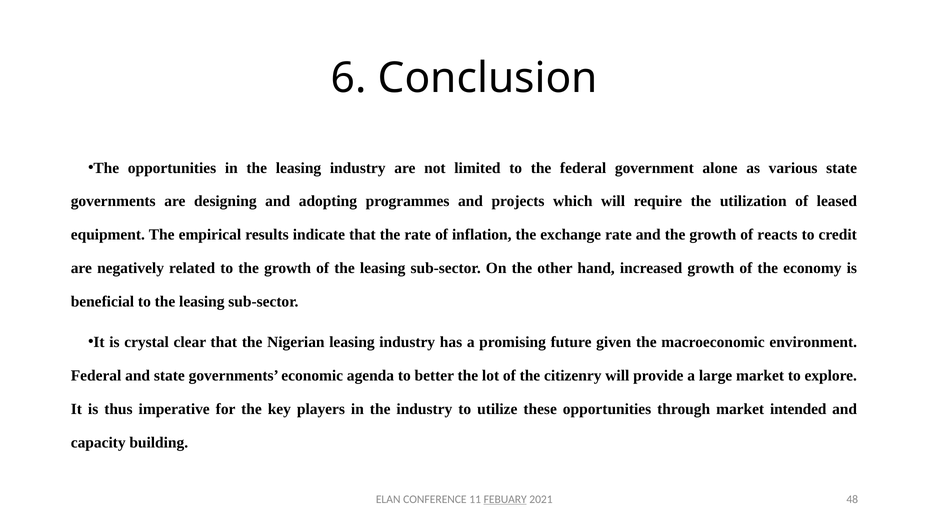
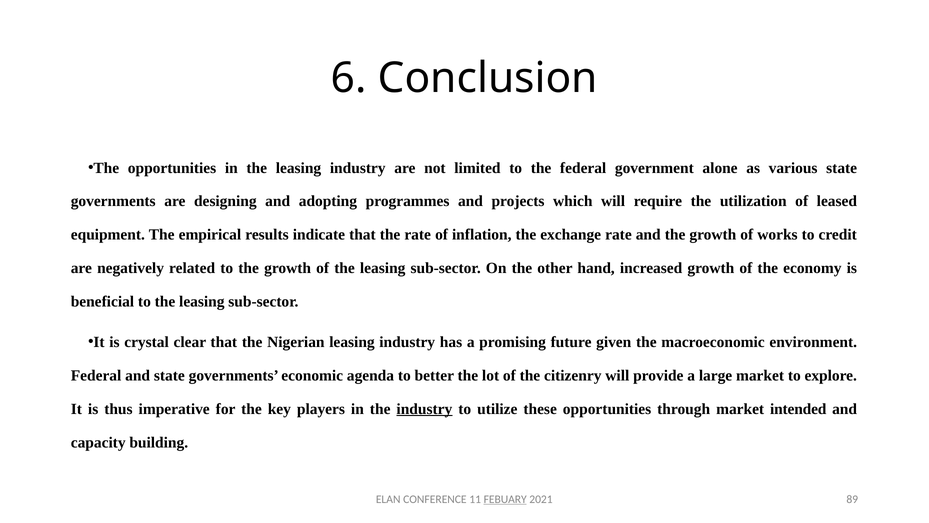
reacts: reacts -> works
industry at (424, 409) underline: none -> present
48: 48 -> 89
